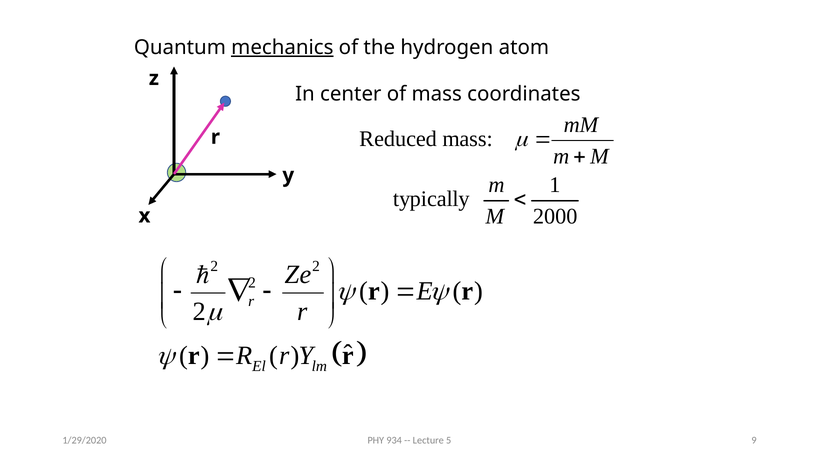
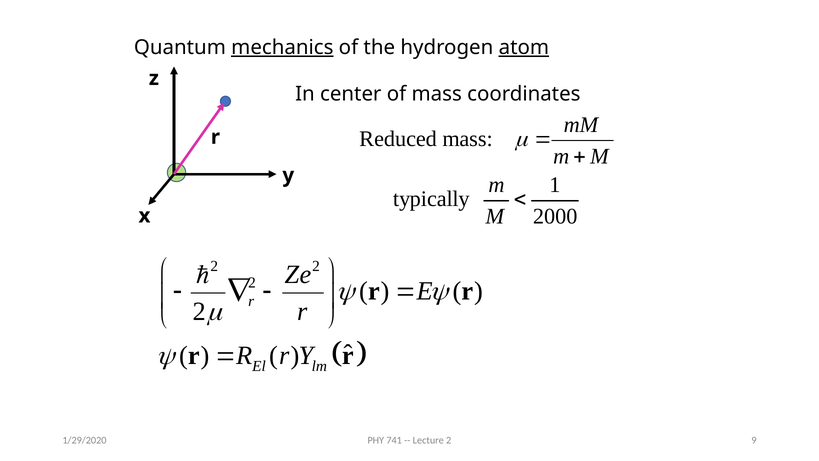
atom underline: none -> present
934: 934 -> 741
Lecture 5: 5 -> 2
